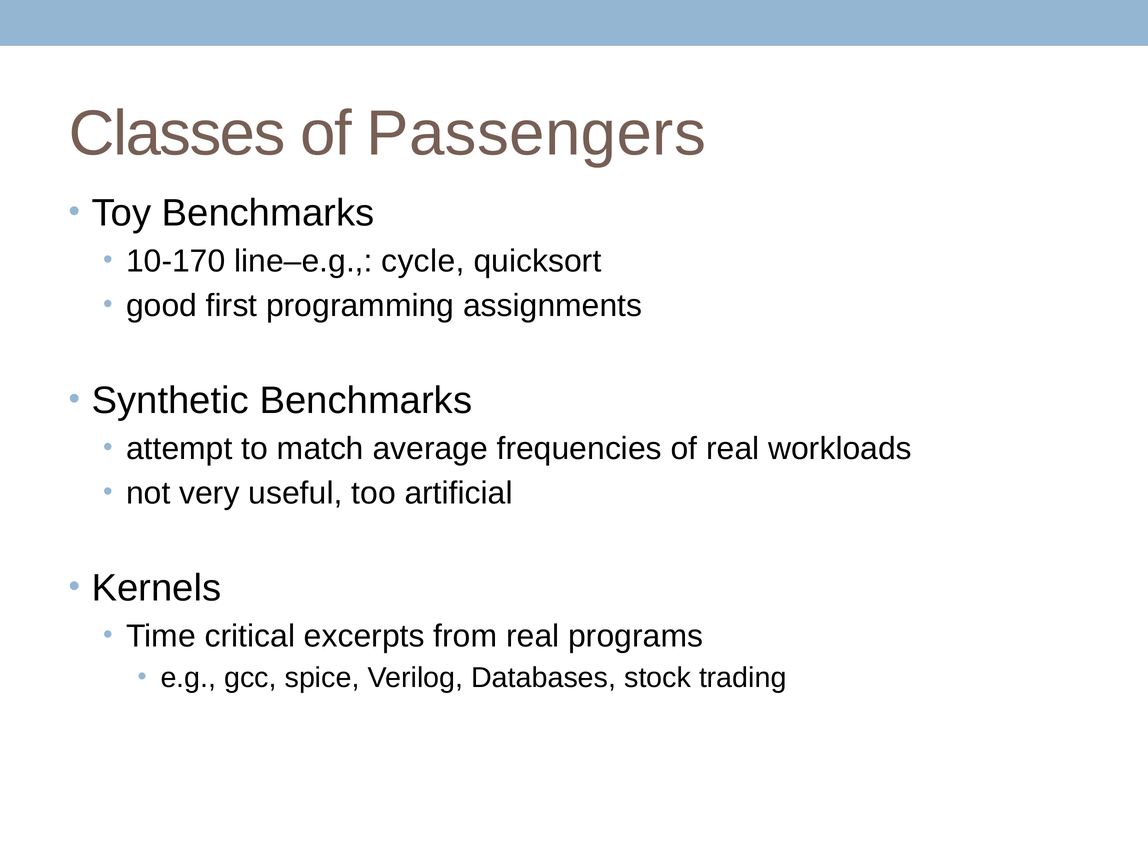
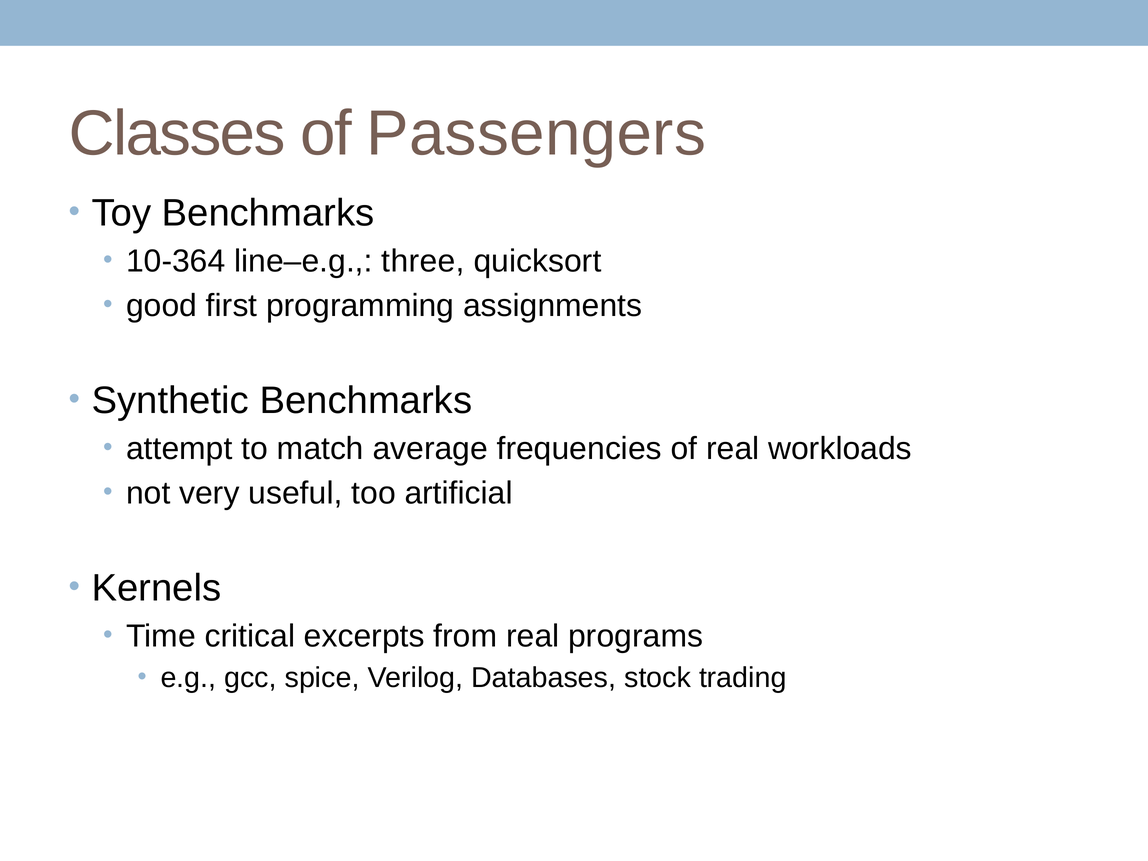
10-170: 10-170 -> 10-364
cycle: cycle -> three
